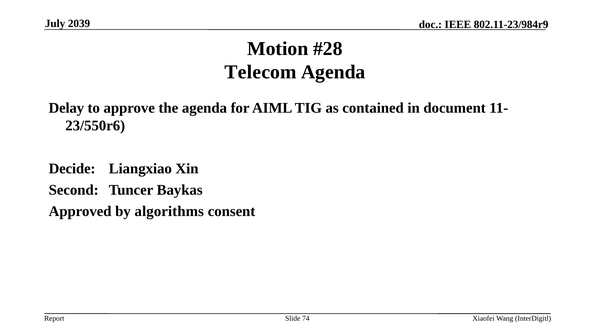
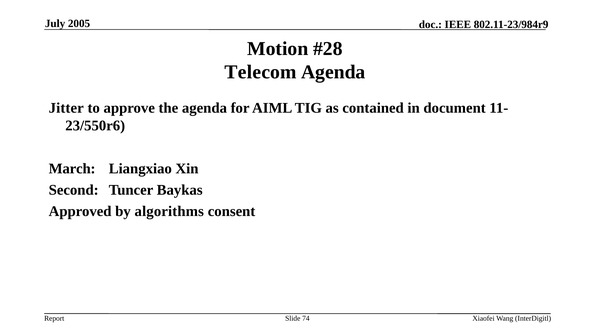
2039: 2039 -> 2005
Delay: Delay -> Jitter
Decide: Decide -> March
